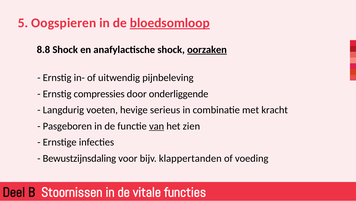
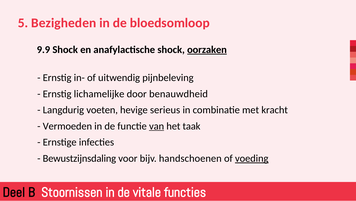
Oogspieren: Oogspieren -> Bezigheden
bloedsomloop underline: present -> none
8.8: 8.8 -> 9.9
compressies: compressies -> lichamelijke
onderliggende: onderliggende -> benauwdheid
Pasgeboren: Pasgeboren -> Vermoeden
zien: zien -> taak
klappertanden: klappertanden -> handschoenen
voeding underline: none -> present
